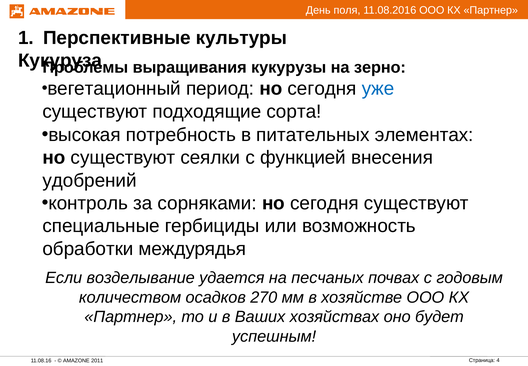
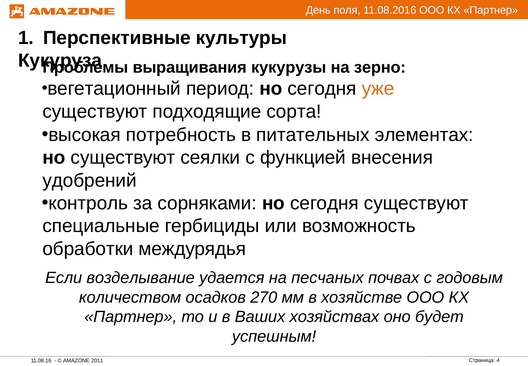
уже colour: blue -> orange
